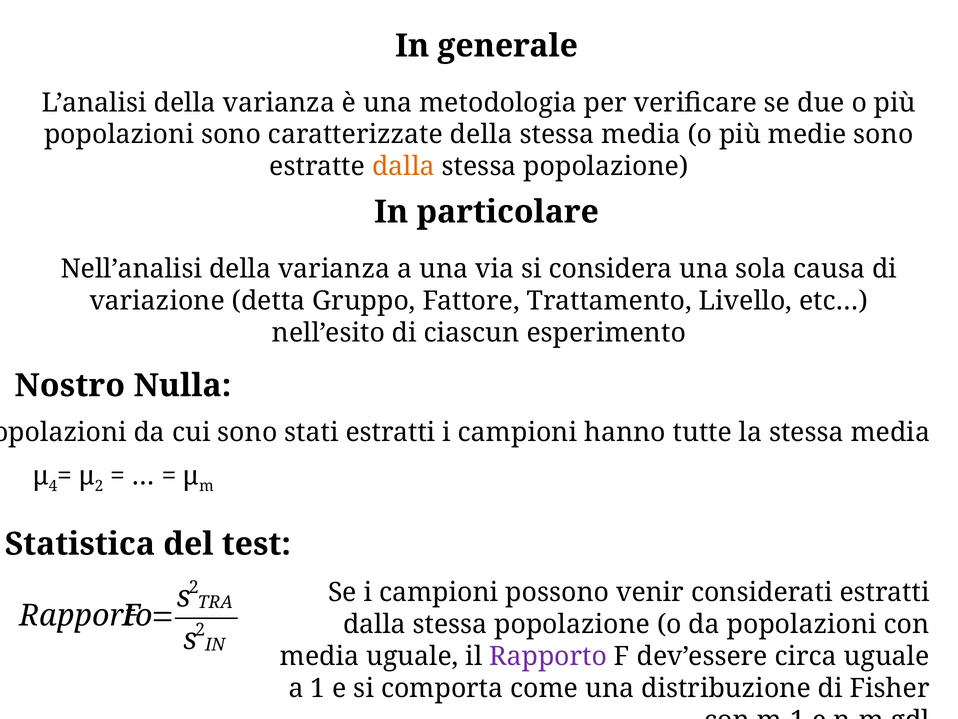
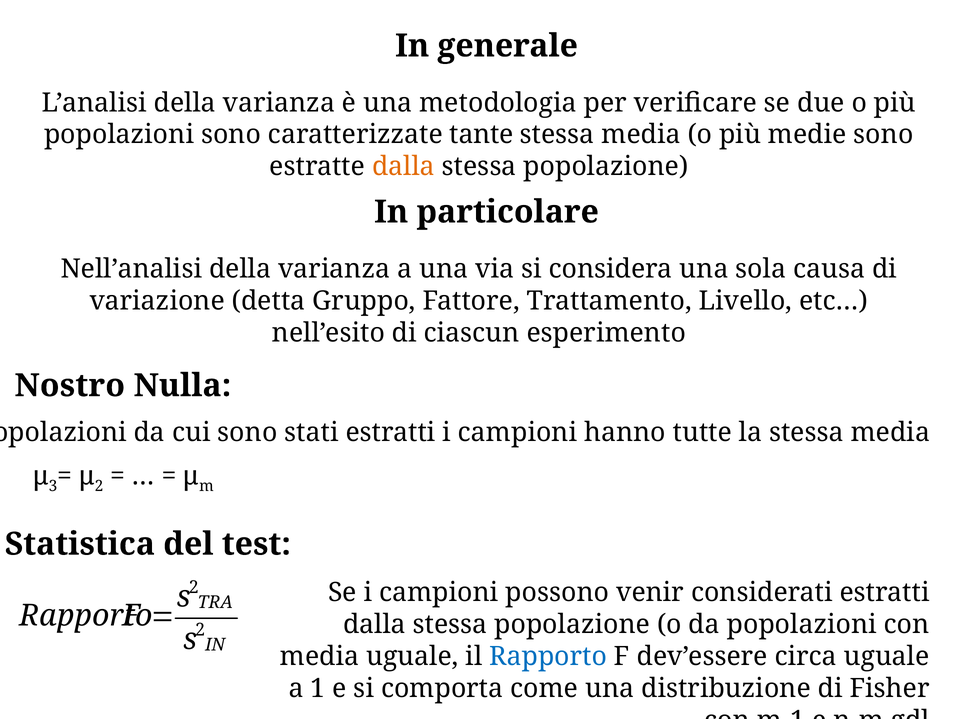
caratterizzate della: della -> tante
4: 4 -> 3
Rapporto at (548, 656) colour: purple -> blue
